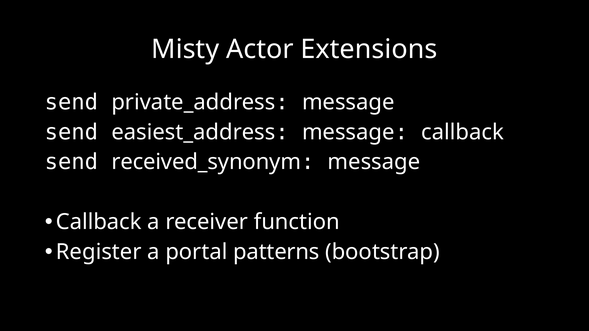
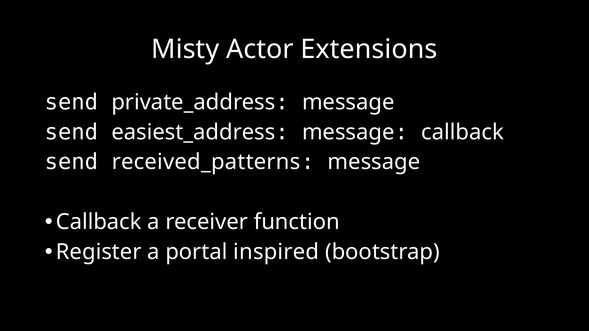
received_synonym: received_synonym -> received_patterns
patterns: patterns -> inspired
